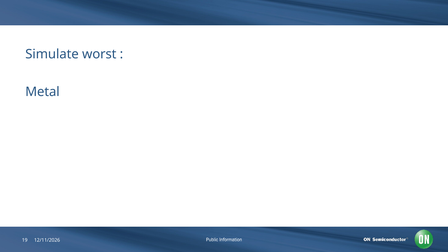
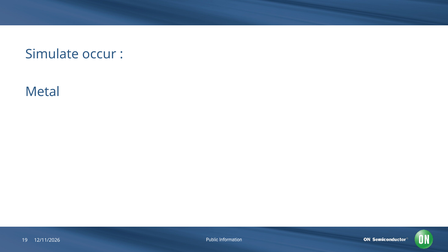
worst: worst -> occur
